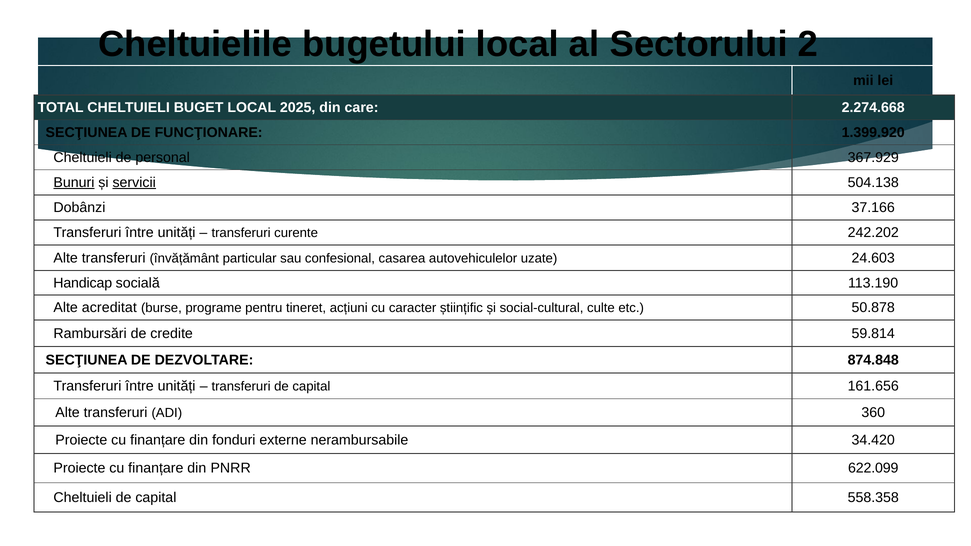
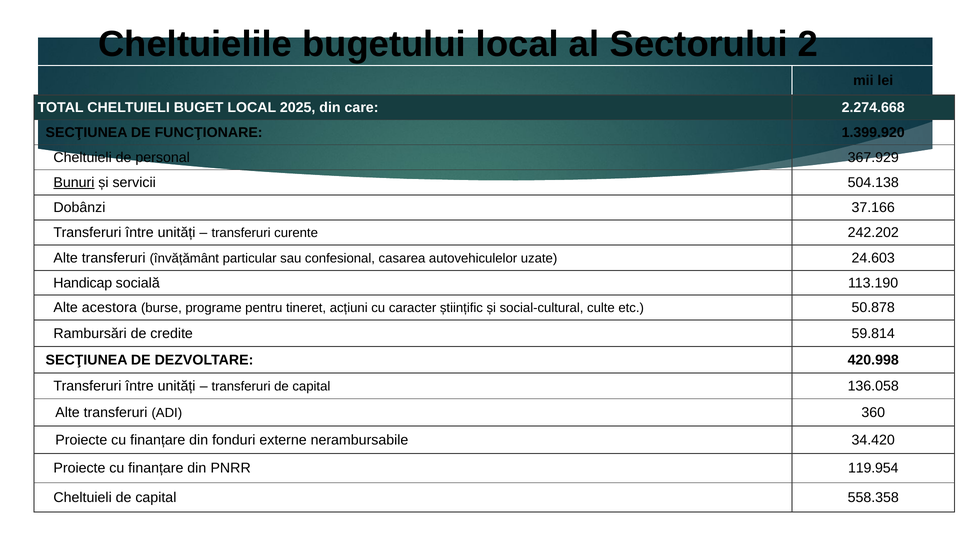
servicii underline: present -> none
acreditat: acreditat -> acestora
874.848: 874.848 -> 420.998
161.656: 161.656 -> 136.058
622.099: 622.099 -> 119.954
